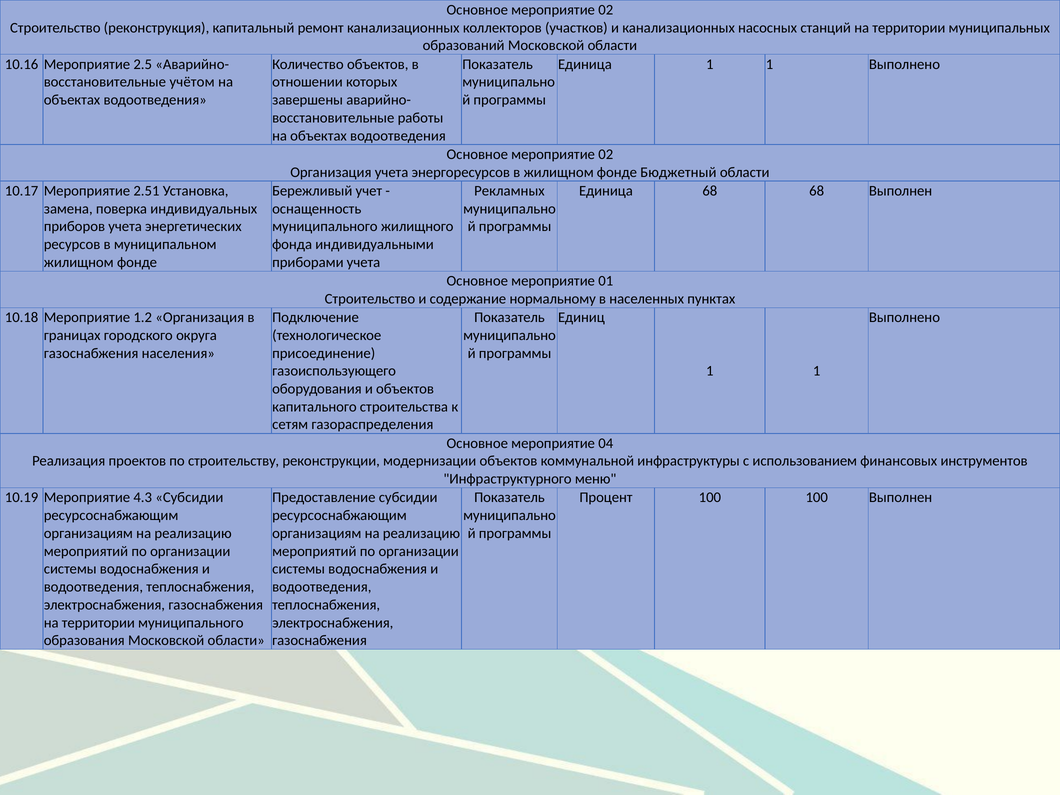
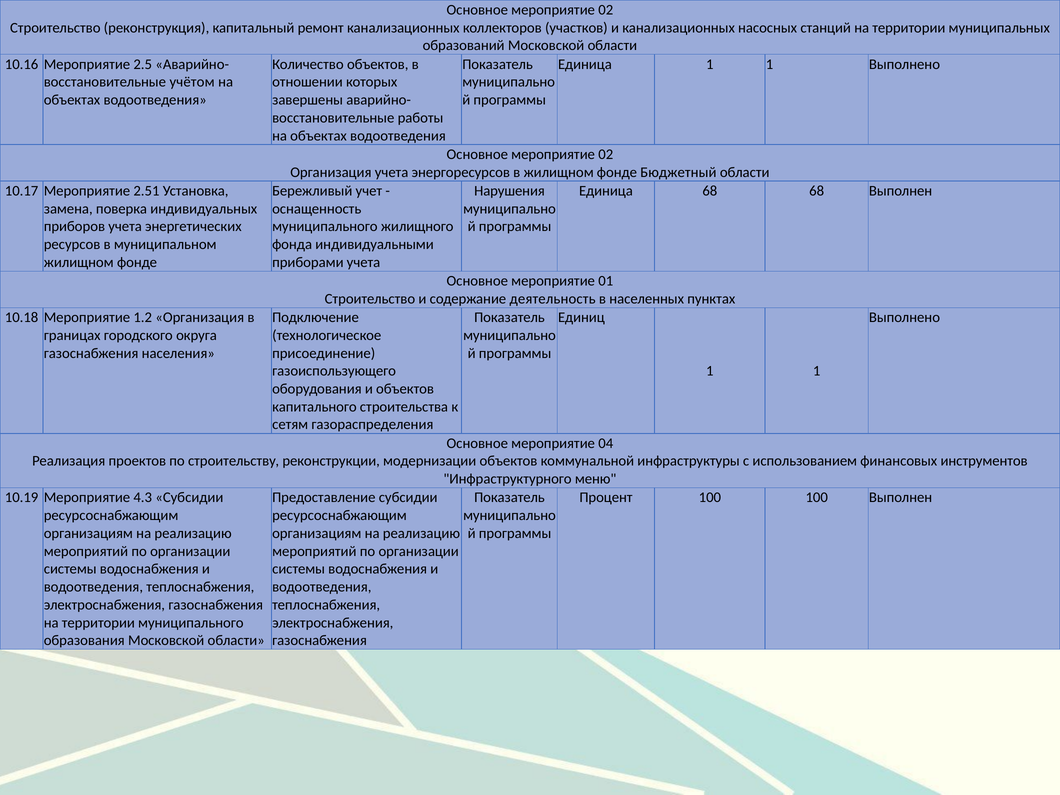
Рекламных: Рекламных -> Нарушения
нормальному: нормальному -> деятельность
